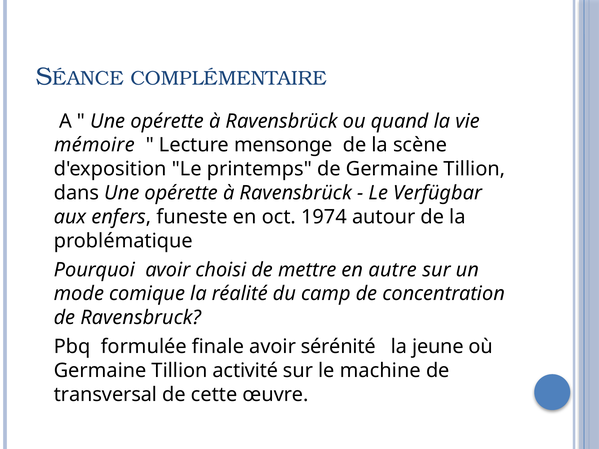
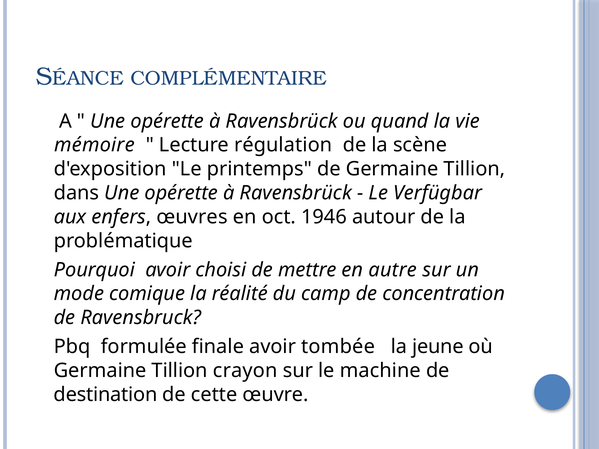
mensonge: mensonge -> régulation
funeste: funeste -> œuvres
1974: 1974 -> 1946
sérénité: sérénité -> tombée
activité: activité -> crayon
transversal: transversal -> destination
